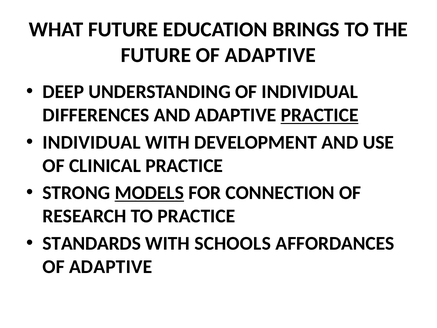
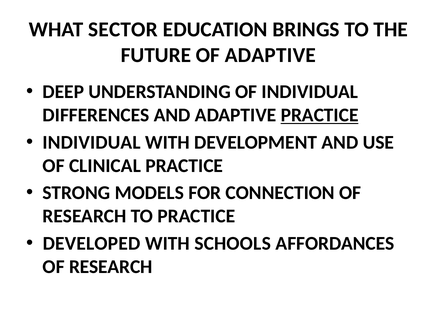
WHAT FUTURE: FUTURE -> SECTOR
MODELS underline: present -> none
STANDARDS: STANDARDS -> DEVELOPED
ADAPTIVE at (111, 267): ADAPTIVE -> RESEARCH
